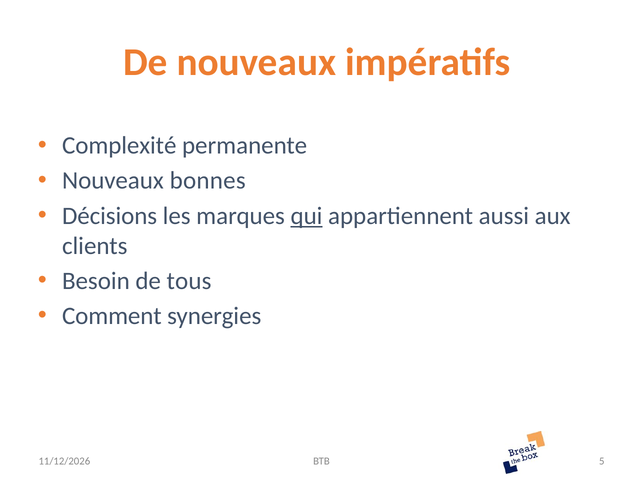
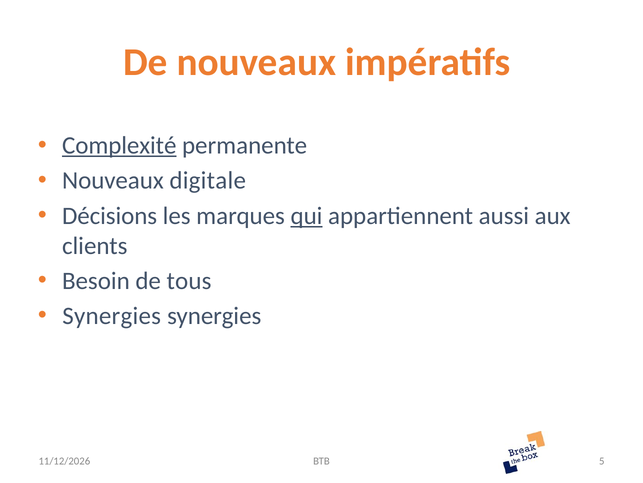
Complexité underline: none -> present
bonnes: bonnes -> digitale
Comment at (112, 316): Comment -> Synergies
